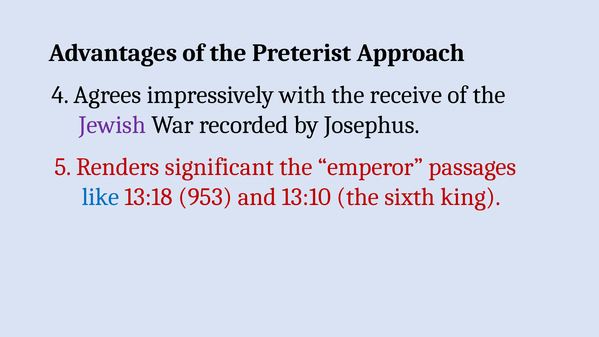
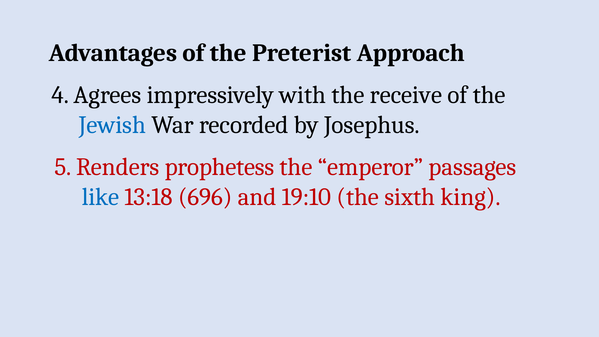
Jewish colour: purple -> blue
significant: significant -> prophetess
953: 953 -> 696
13:10: 13:10 -> 19:10
